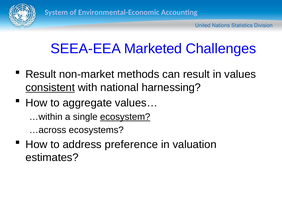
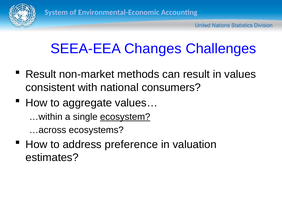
Marketed: Marketed -> Changes
consistent underline: present -> none
harnessing: harnessing -> consumers
